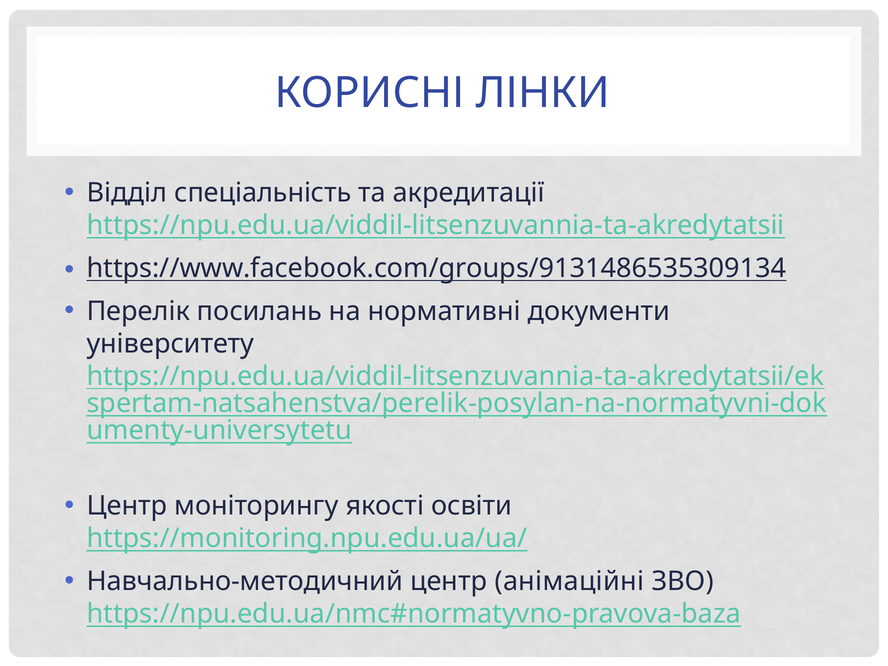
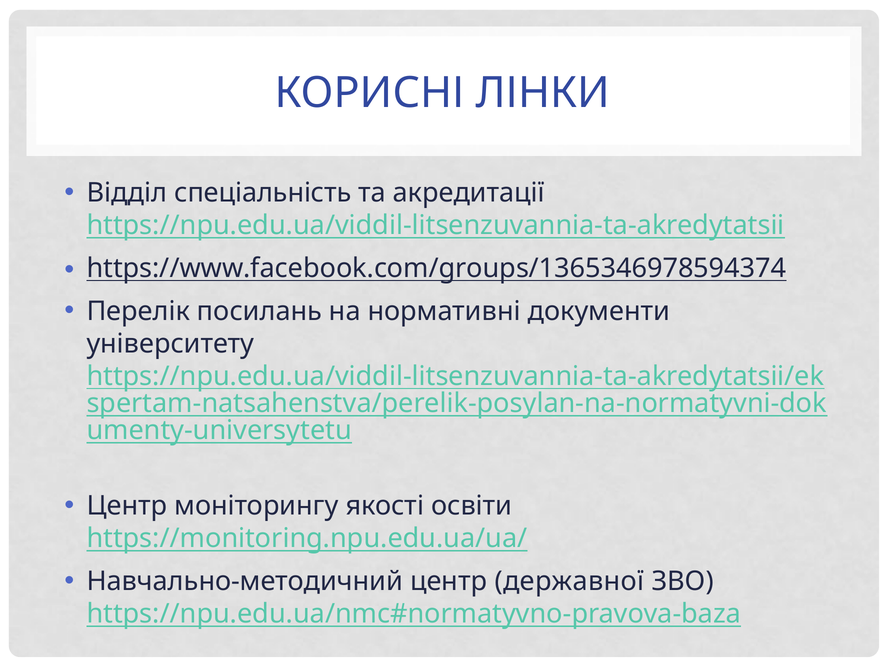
https://www.facebook.com/groups/9131486535309134: https://www.facebook.com/groups/9131486535309134 -> https://www.facebook.com/groups/1365346978594374
анімаційні: анімаційні -> державної
